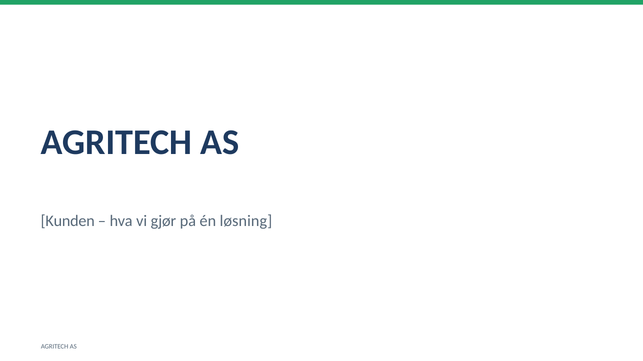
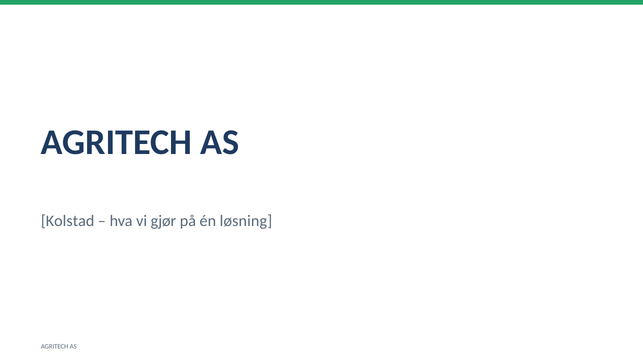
Kunden: Kunden -> Kolstad
